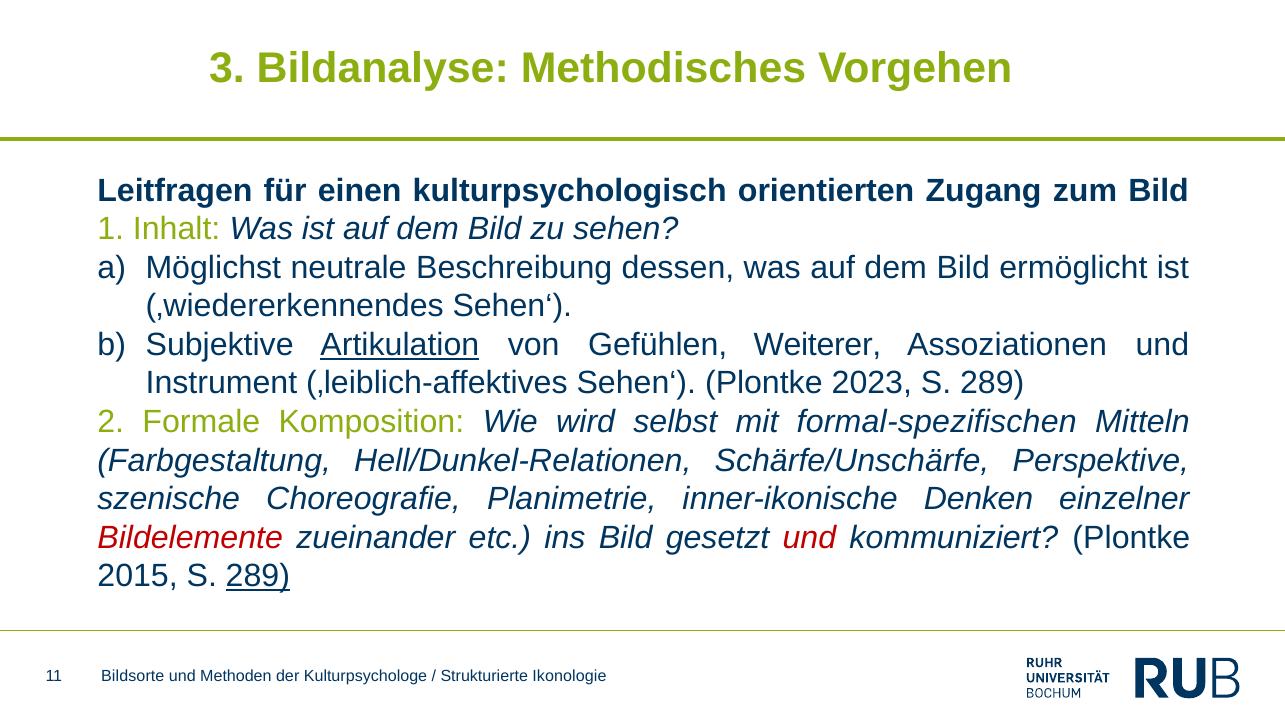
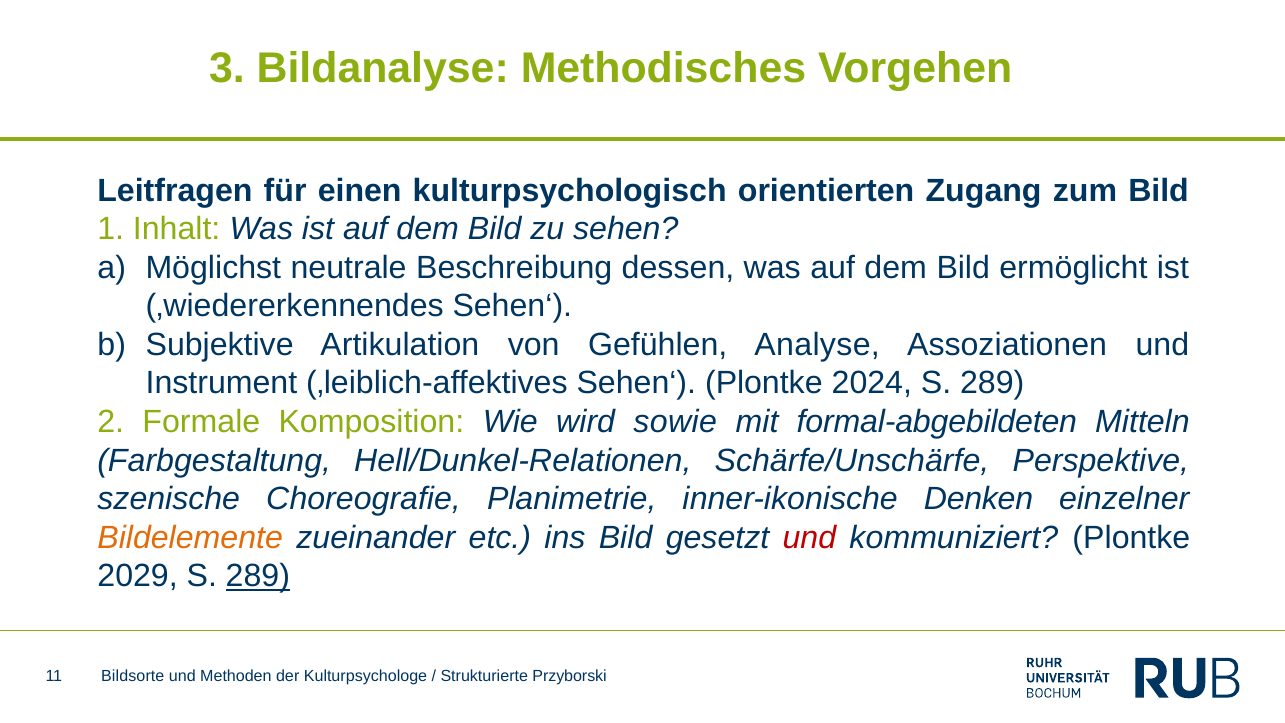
Artikulation underline: present -> none
Weiterer: Weiterer -> Analyse
2023: 2023 -> 2024
selbst: selbst -> sowie
formal-spezifischen: formal-spezifischen -> formal-abgebildeten
Bildelemente colour: red -> orange
2015: 2015 -> 2029
Ikonologie: Ikonologie -> Przyborski
